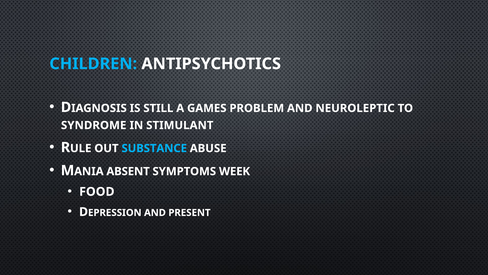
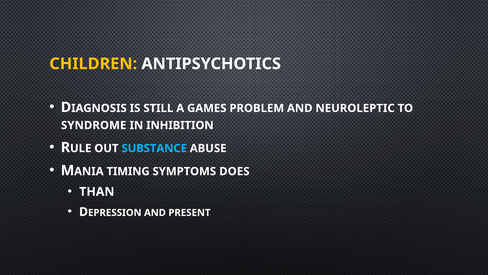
CHILDREN colour: light blue -> yellow
STIMULANT: STIMULANT -> INHIBITION
ABSENT: ABSENT -> TIMING
WEEK: WEEK -> DOES
FOOD: FOOD -> THAN
